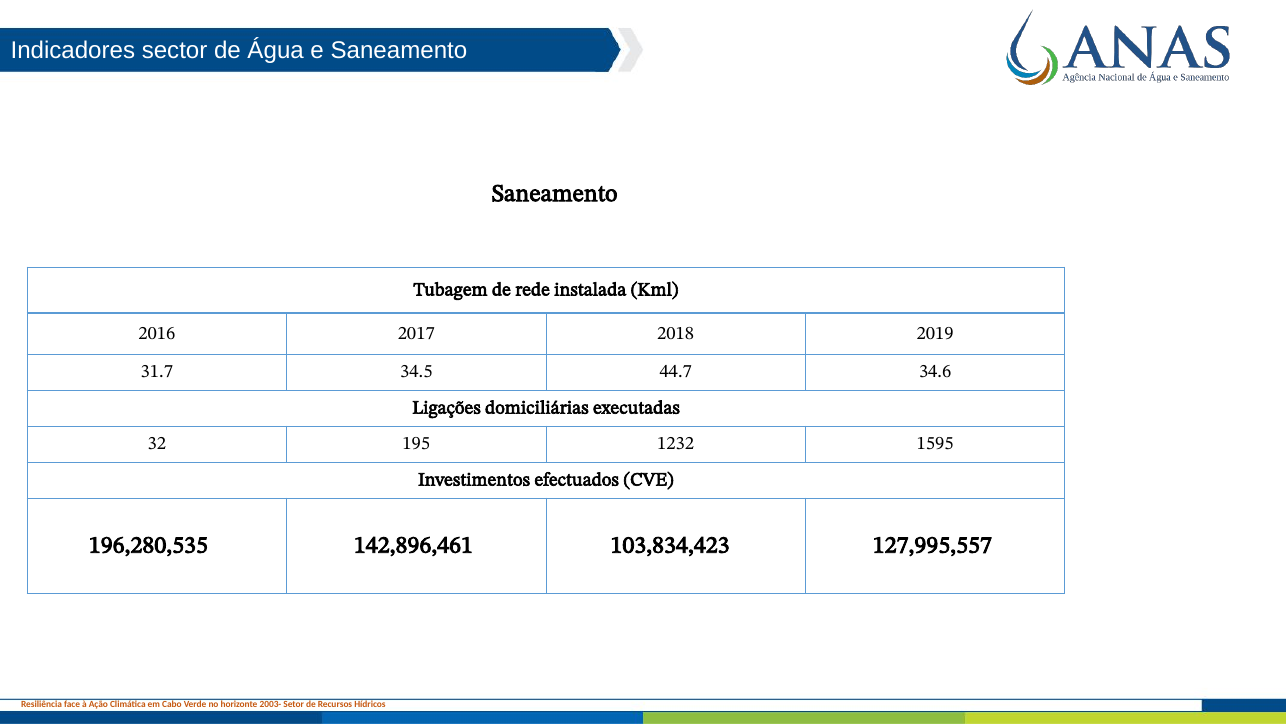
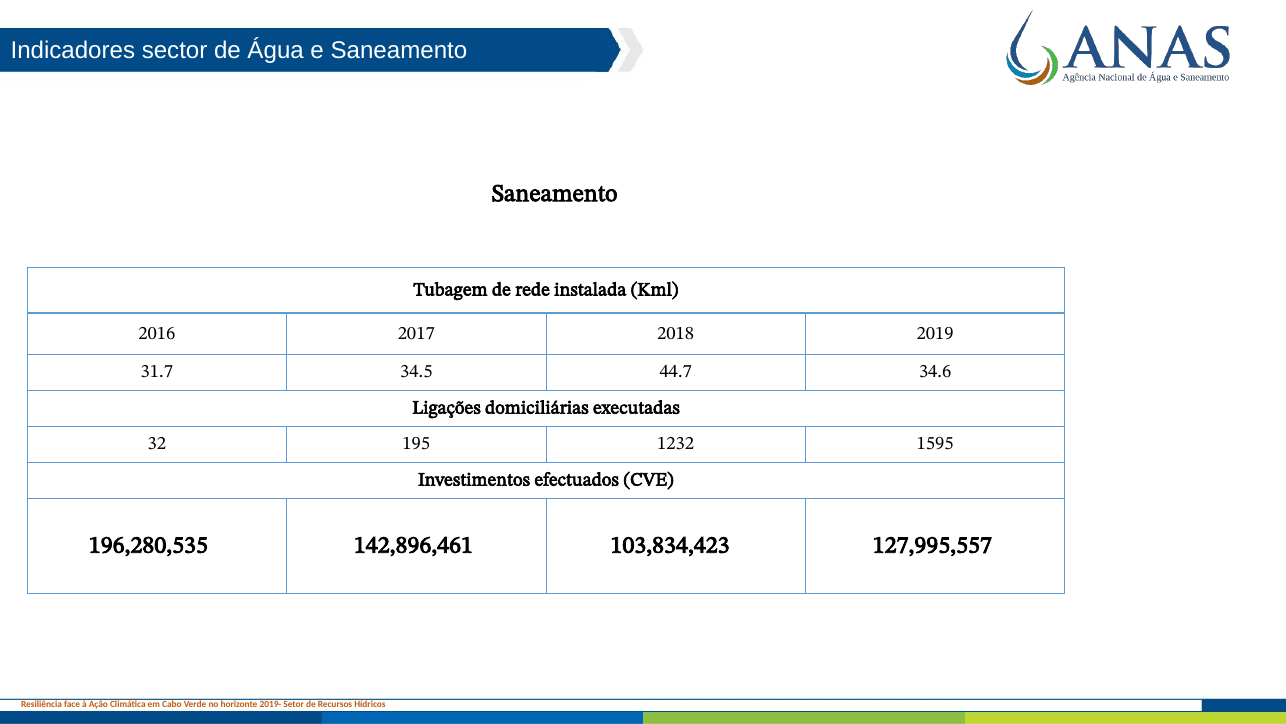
2003-: 2003- -> 2019-
